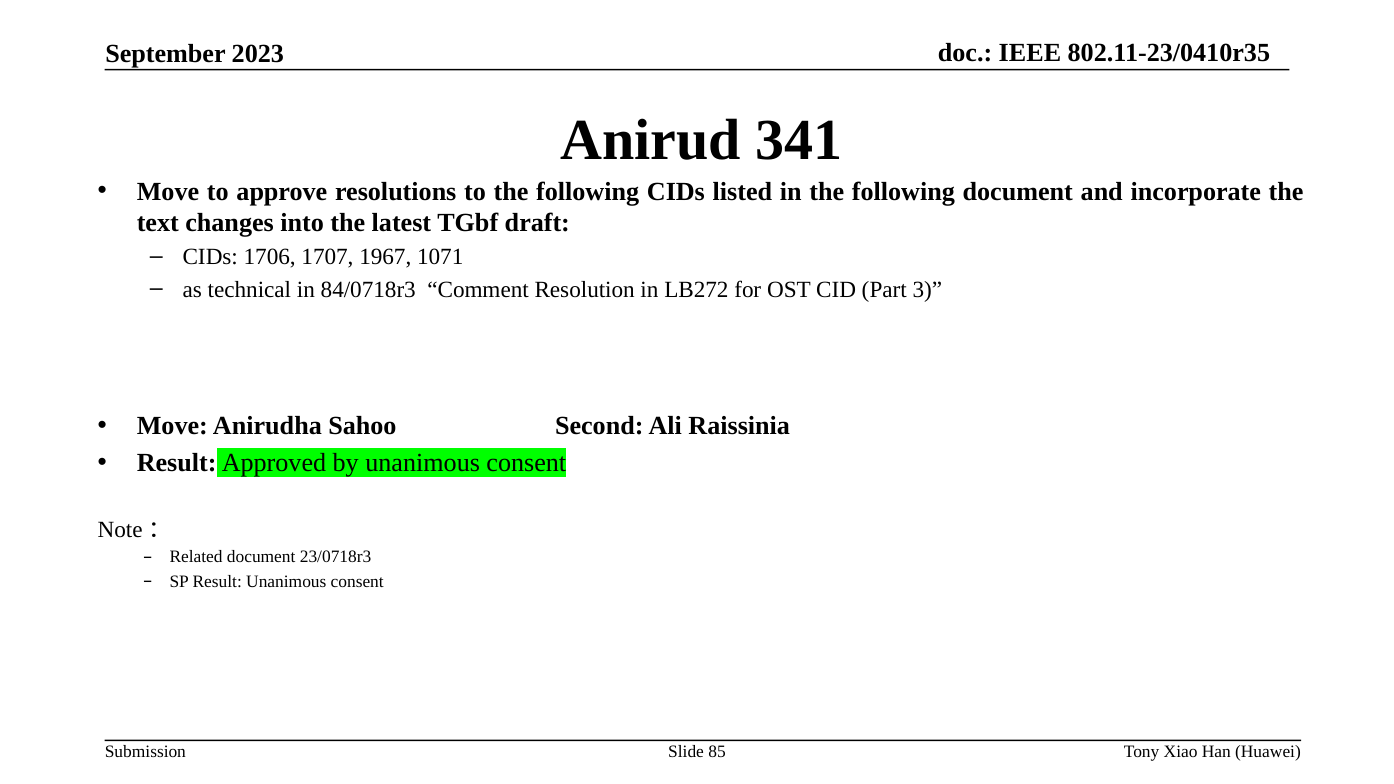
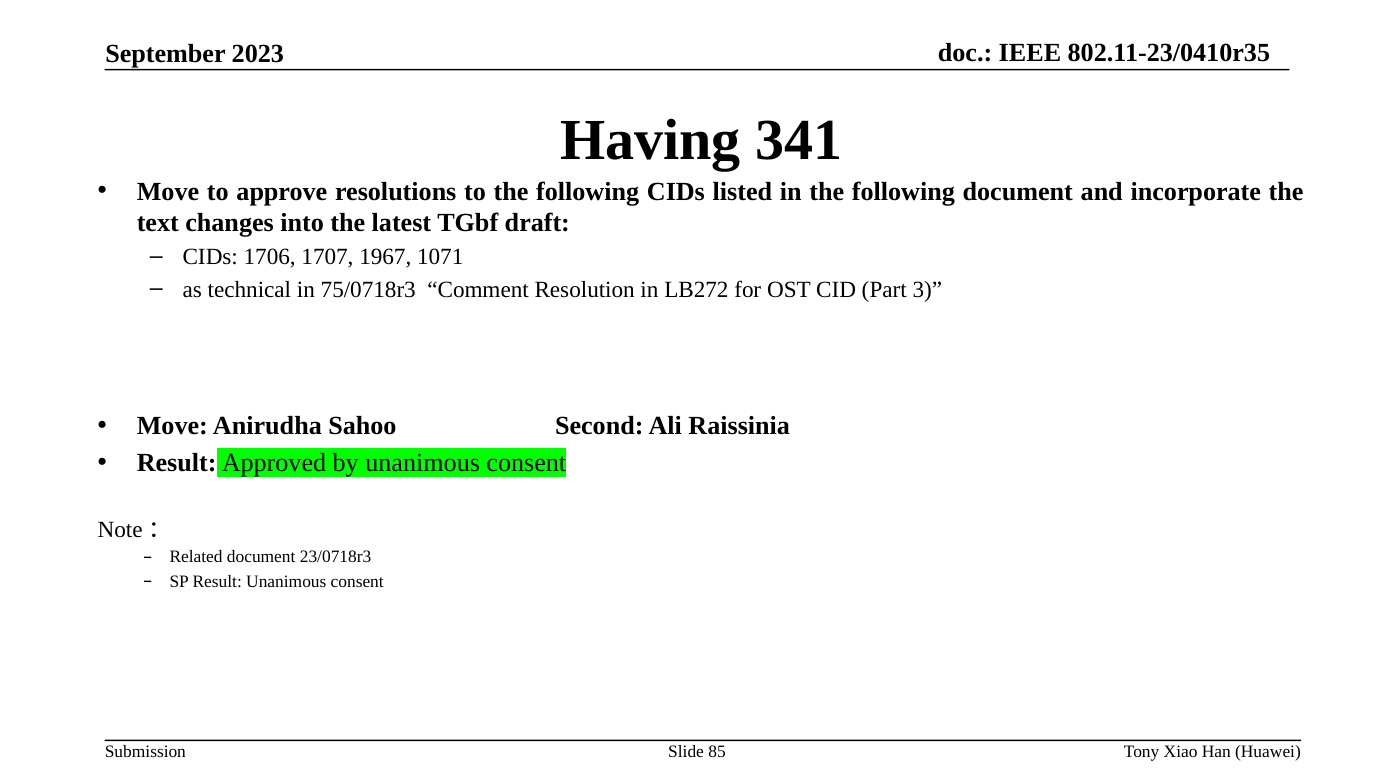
Anirud: Anirud -> Having
84/0718r3: 84/0718r3 -> 75/0718r3
